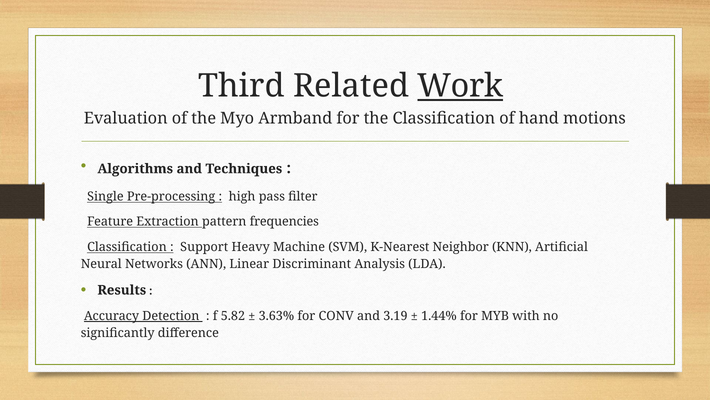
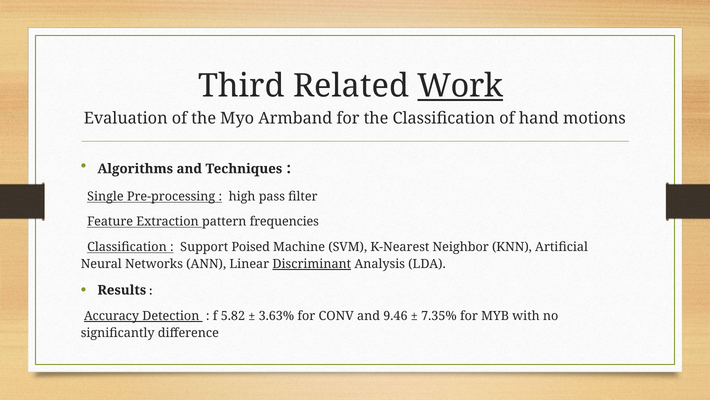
Heavy: Heavy -> Poised
Discriminant underline: none -> present
3.19: 3.19 -> 9.46
1.44%: 1.44% -> 7.35%
